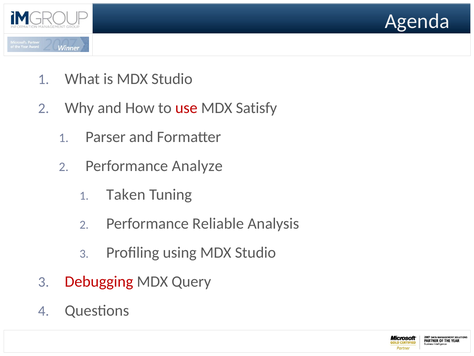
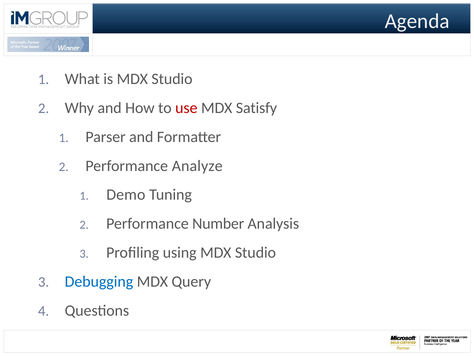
Taken: Taken -> Demo
Reliable: Reliable -> Number
Debugging colour: red -> blue
